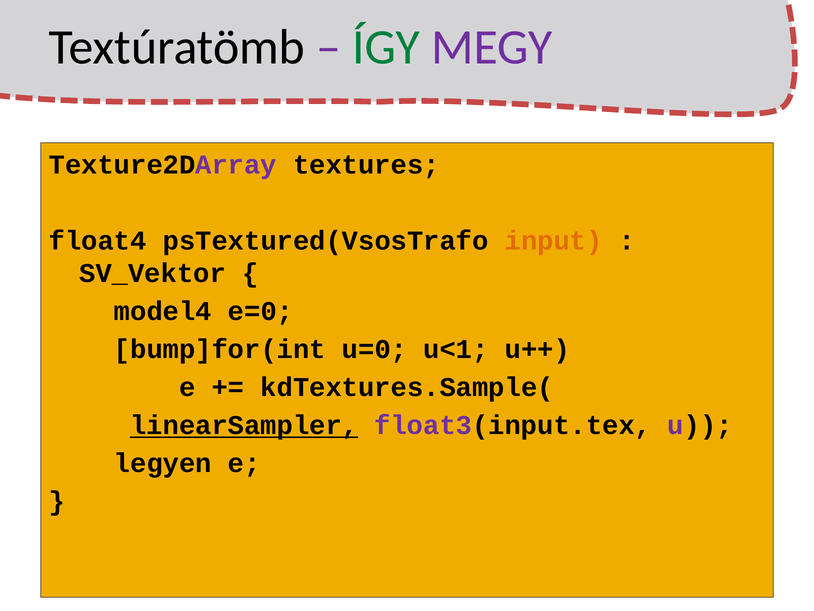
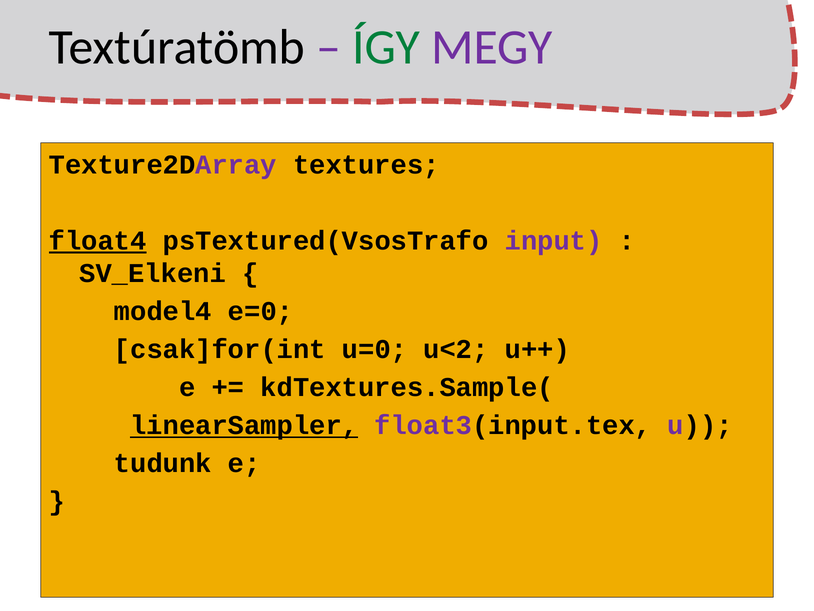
float4 underline: none -> present
input colour: orange -> purple
SV_Vektor: SV_Vektor -> SV_Elkeni
bump]for(int: bump]for(int -> csak]for(int
u<1: u<1 -> u<2
legyen: legyen -> tudunk
